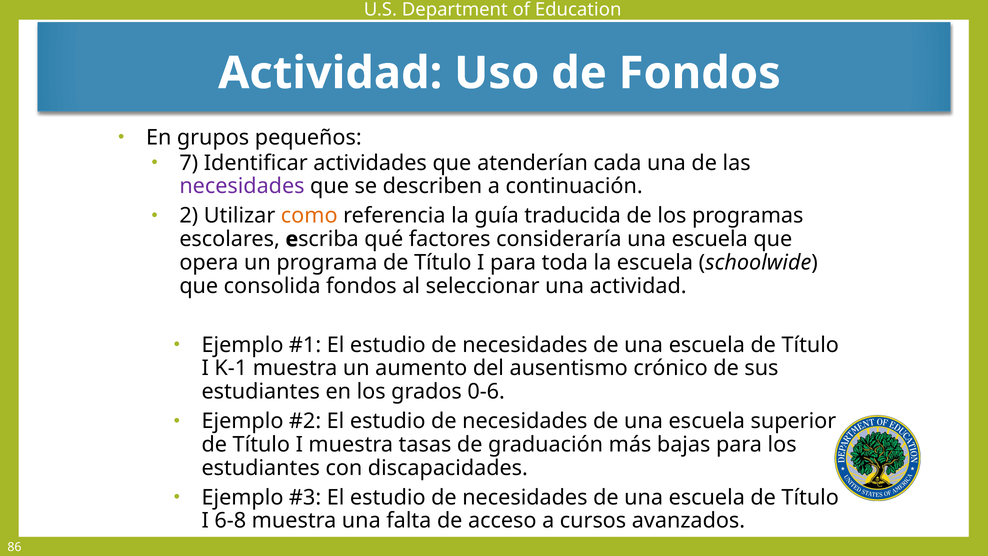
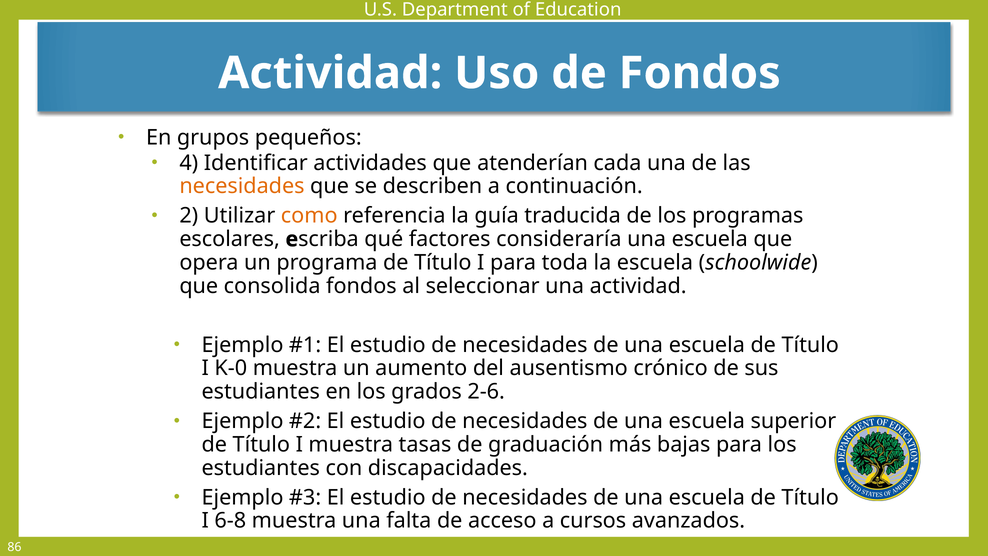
7: 7 -> 4
necesidades at (242, 186) colour: purple -> orange
K-1: K-1 -> K-0
0-6: 0-6 -> 2-6
